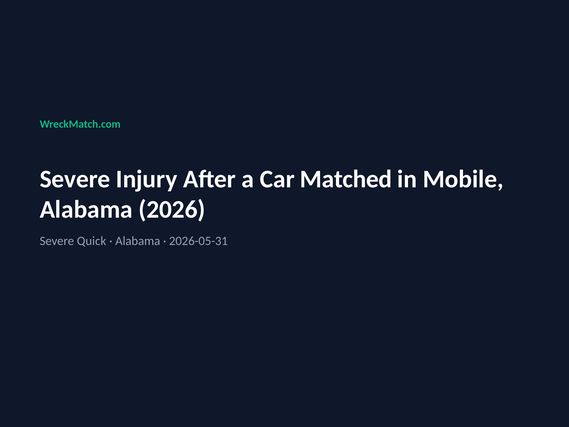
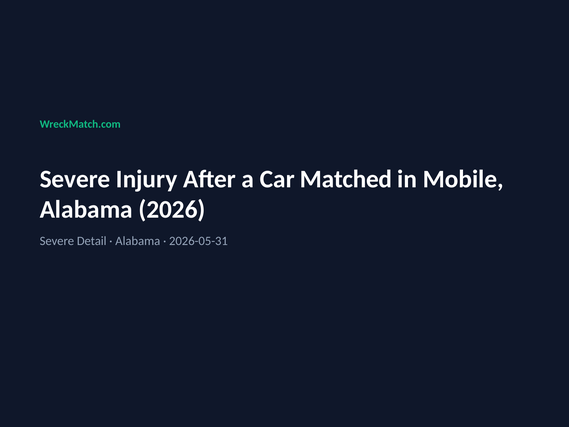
Quick: Quick -> Detail
